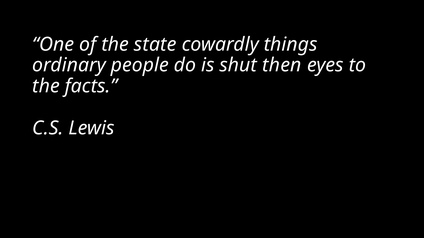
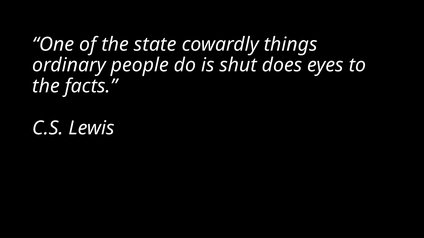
then: then -> does
